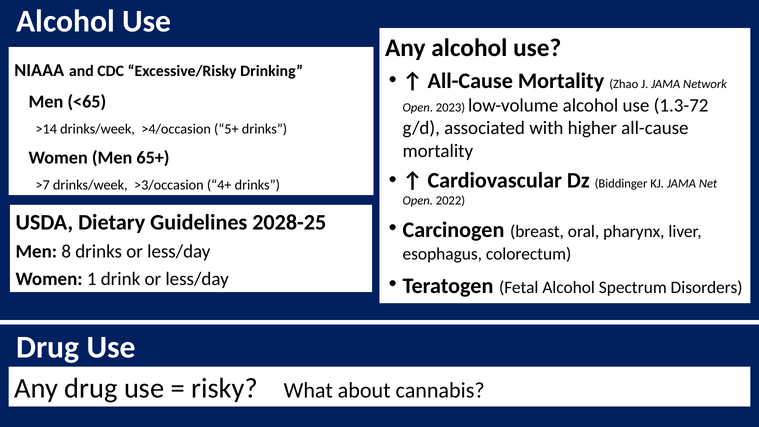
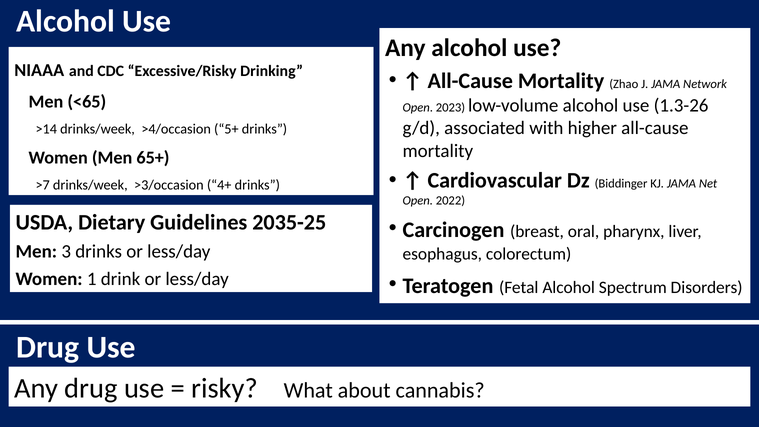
1.3-72: 1.3-72 -> 1.3-26
2028-25: 2028-25 -> 2035-25
8: 8 -> 3
